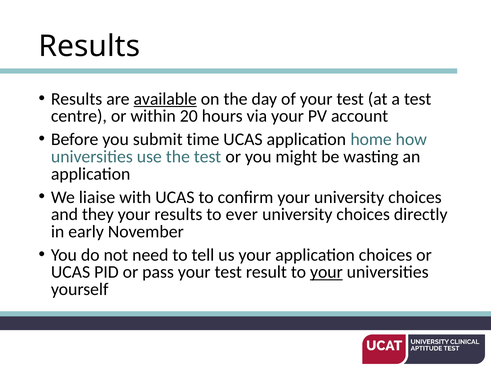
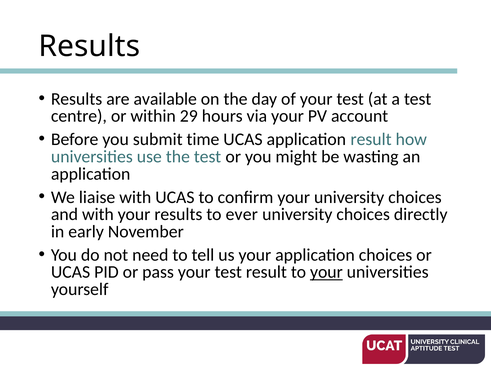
available underline: present -> none
20: 20 -> 29
application home: home -> result
and they: they -> with
